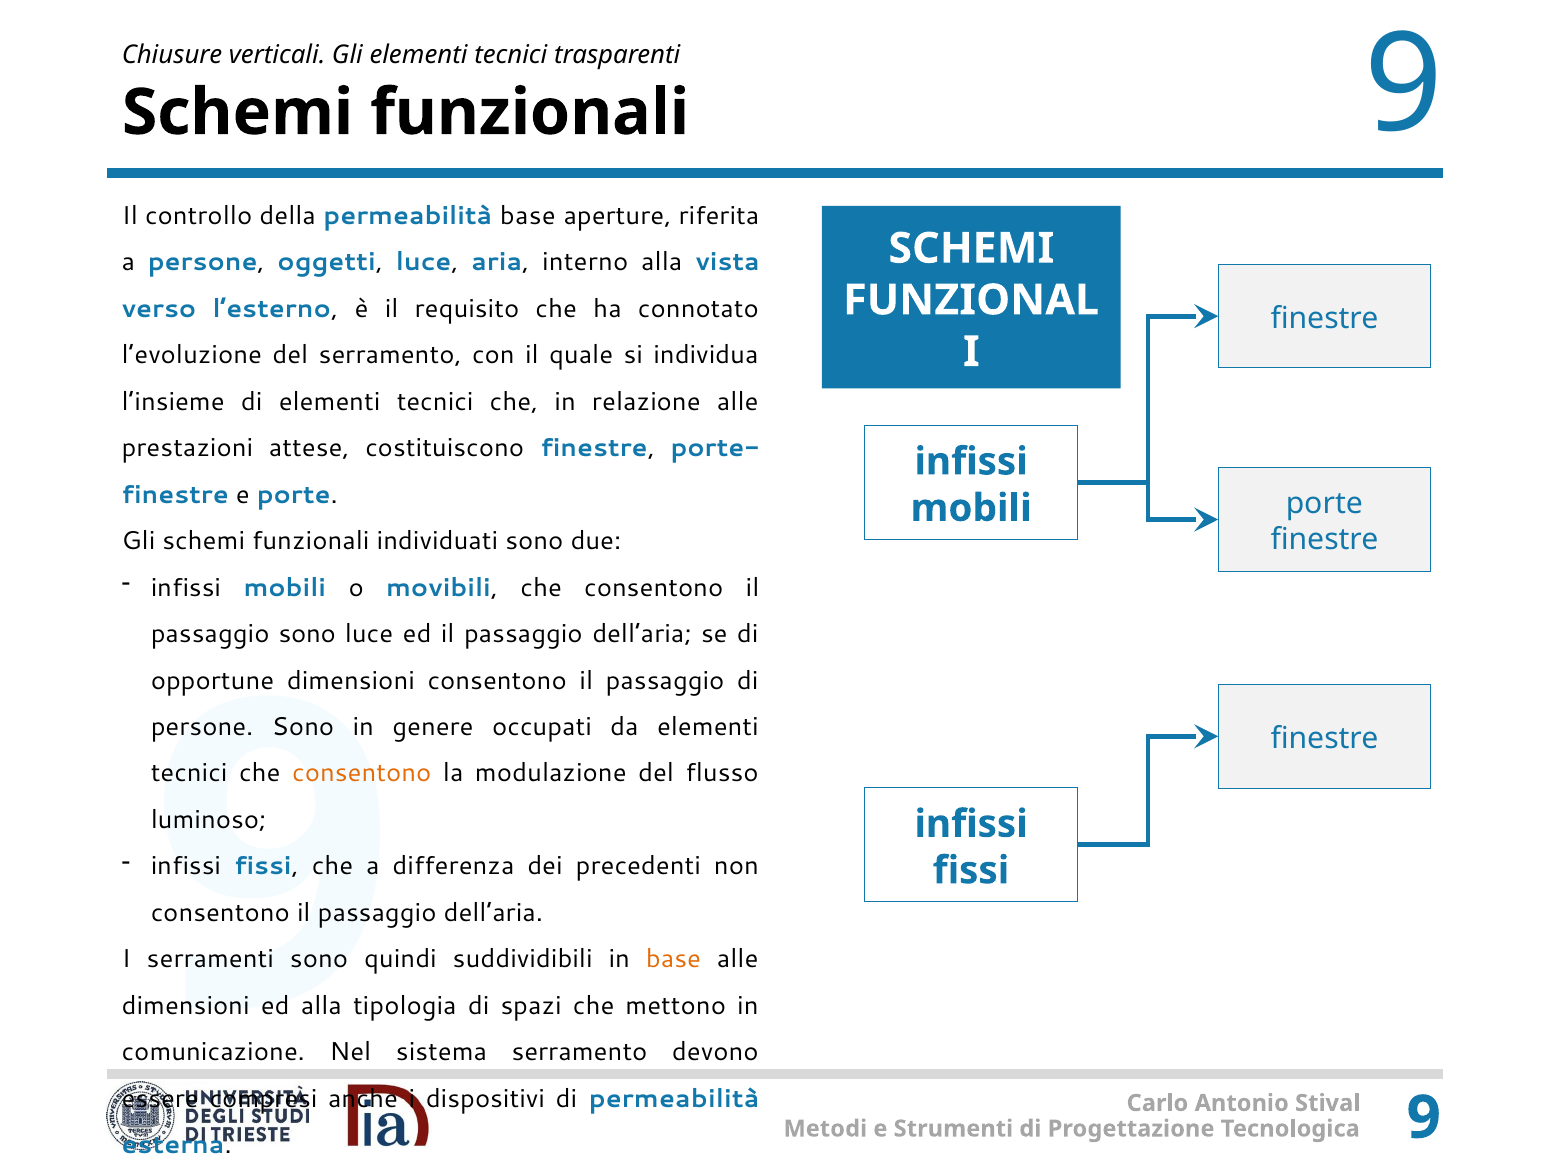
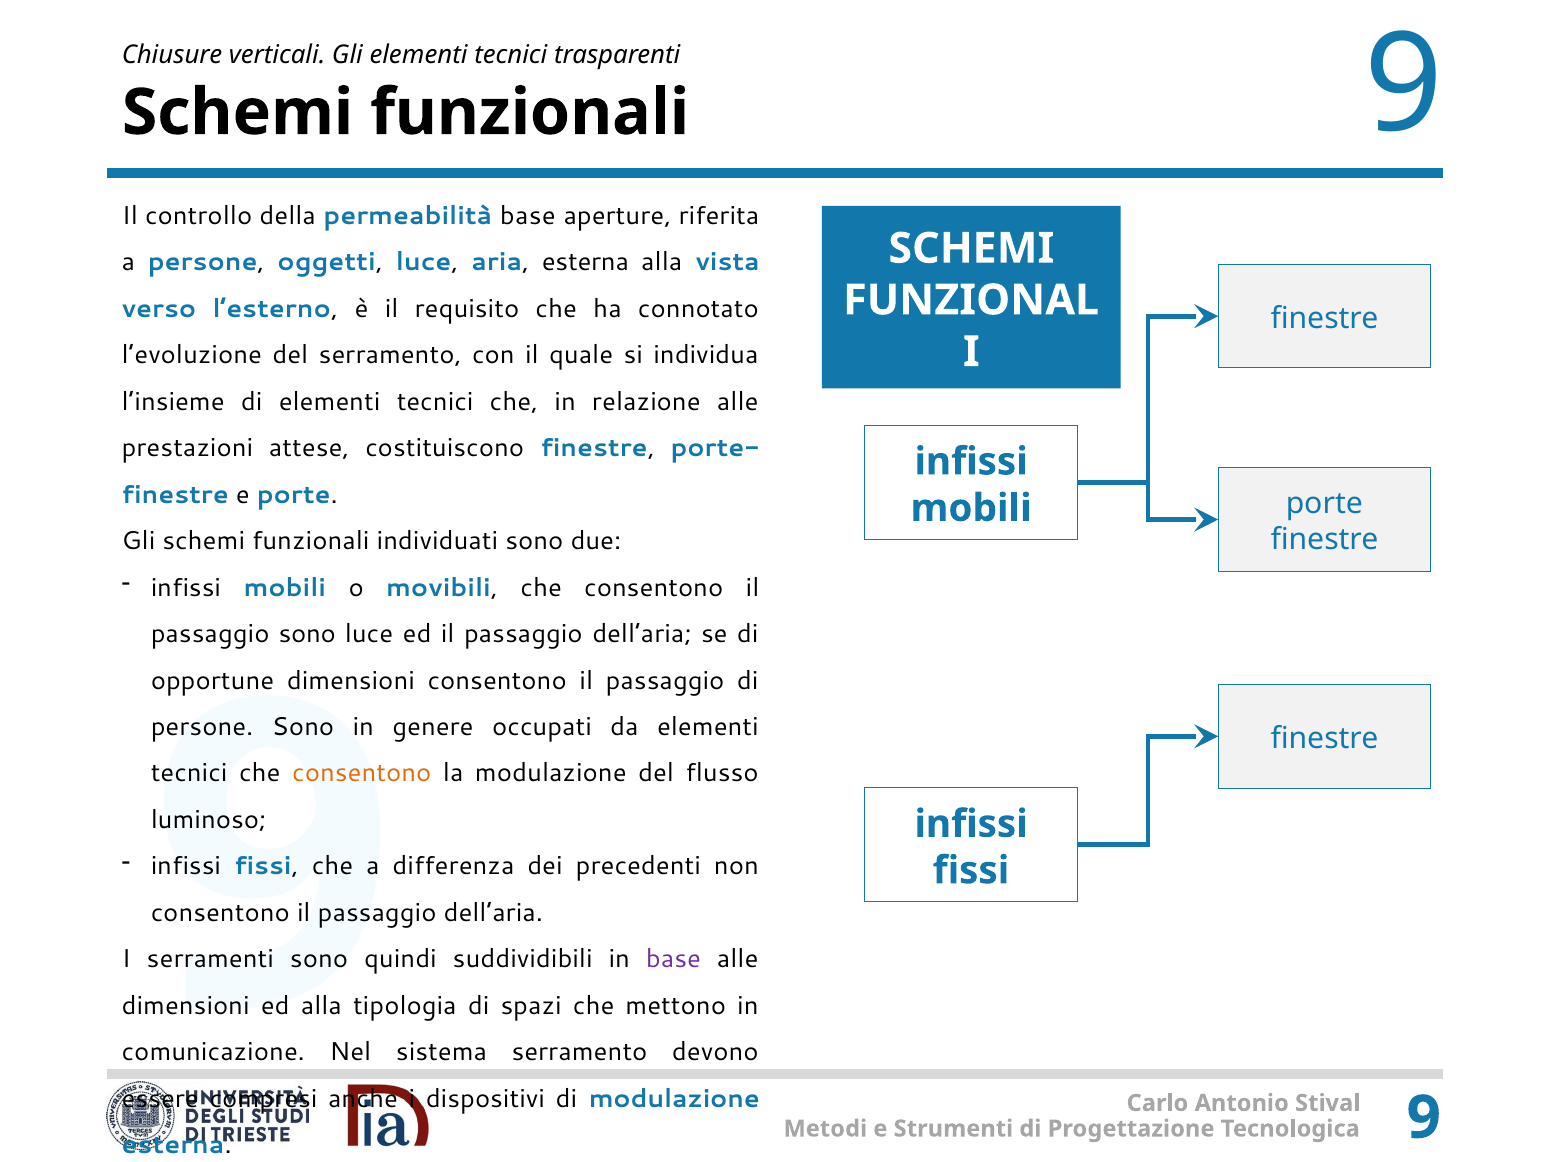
aria interno: interno -> esterna
base at (673, 960) colour: orange -> purple
di permeabilità: permeabilità -> modulazione
